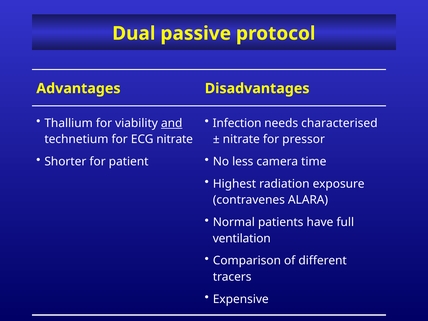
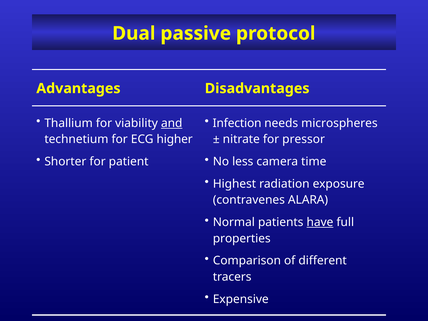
characterised: characterised -> microspheres
ECG nitrate: nitrate -> higher
have underline: none -> present
ventilation: ventilation -> properties
